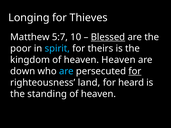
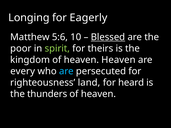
Thieves: Thieves -> Eagerly
5:7: 5:7 -> 5:6
spirit colour: light blue -> light green
down: down -> every
for at (135, 71) underline: present -> none
standing: standing -> thunders
